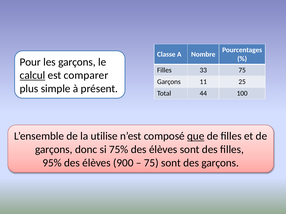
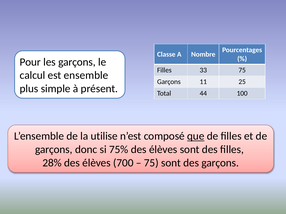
calcul underline: present -> none
comparer: comparer -> ensemble
95%: 95% -> 28%
900: 900 -> 700
